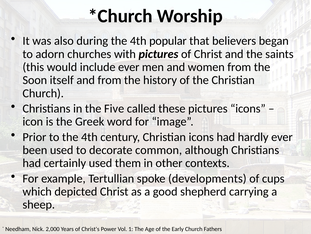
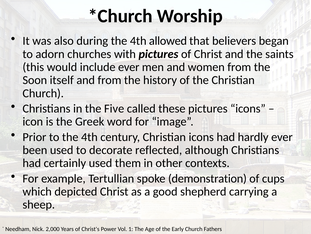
popular: popular -> allowed
common: common -> reflected
developments: developments -> demonstration
